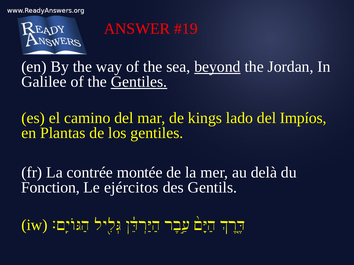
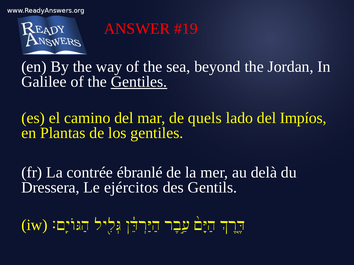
beyond underline: present -> none
kings: kings -> quels
montée: montée -> ébranlé
Fonction: Fonction -> Dressera
